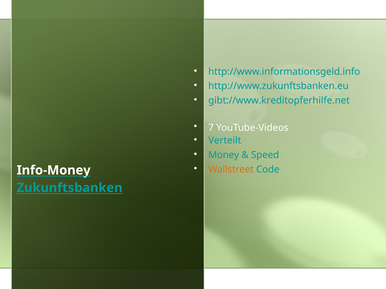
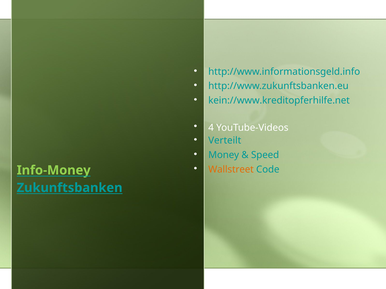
gibt://www.kreditopferhilfe.net: gibt://www.kreditopferhilfe.net -> kein://www.kreditopferhilfe.net
7: 7 -> 4
Info-Money colour: white -> light green
